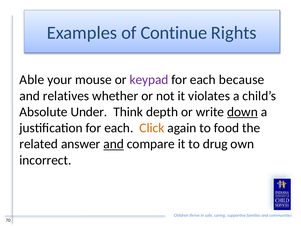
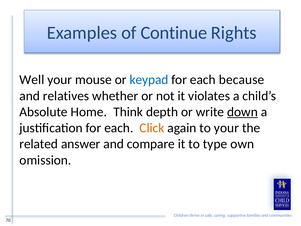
Able: Able -> Well
keypad colour: purple -> blue
Under: Under -> Home
to food: food -> your
and at (114, 144) underline: present -> none
drug: drug -> type
incorrect: incorrect -> omission
